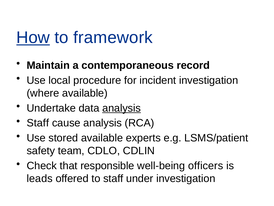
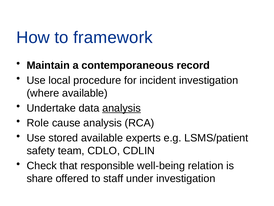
How underline: present -> none
Staff at (38, 123): Staff -> Role
officers: officers -> relation
leads: leads -> share
